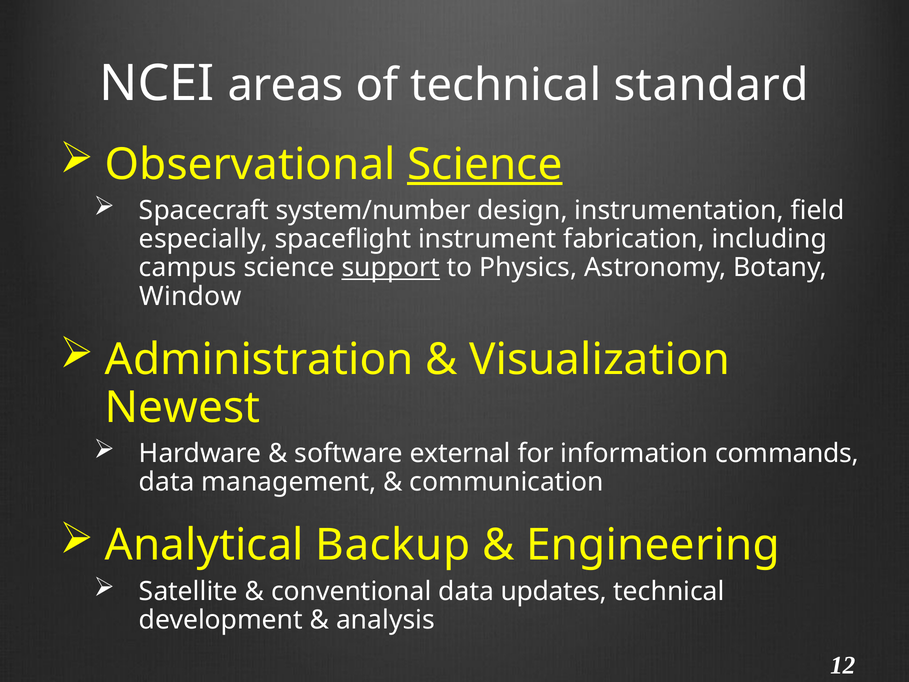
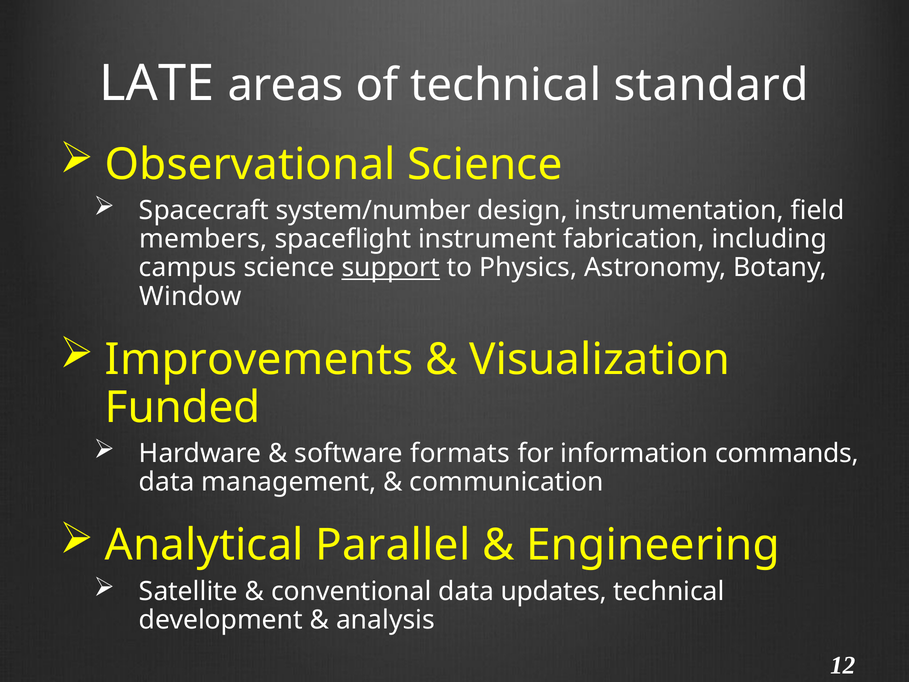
NCEI: NCEI -> LATE
Science at (485, 164) underline: present -> none
especially: especially -> members
Administration: Administration -> Improvements
Newest: Newest -> Funded
external: external -> formats
Backup: Backup -> Parallel
